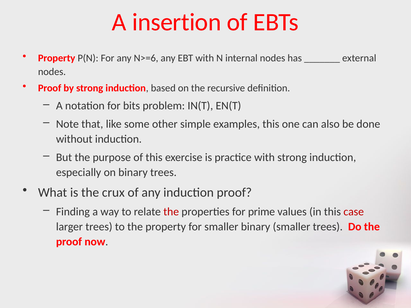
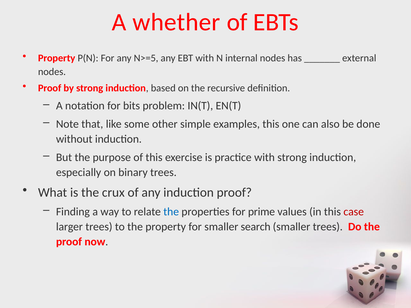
insertion: insertion -> whether
N>=6: N>=6 -> N>=5
the at (171, 212) colour: red -> blue
smaller binary: binary -> search
